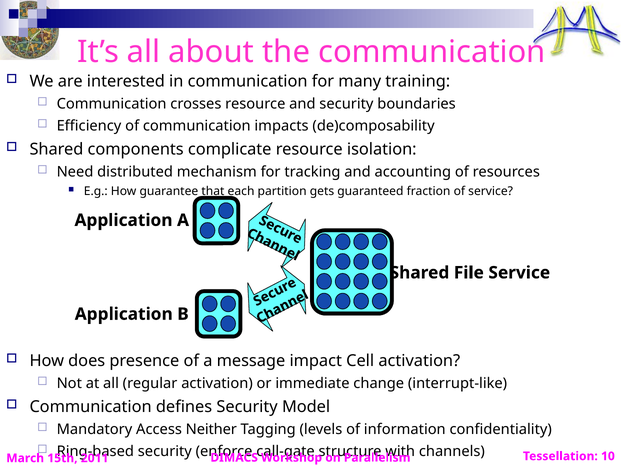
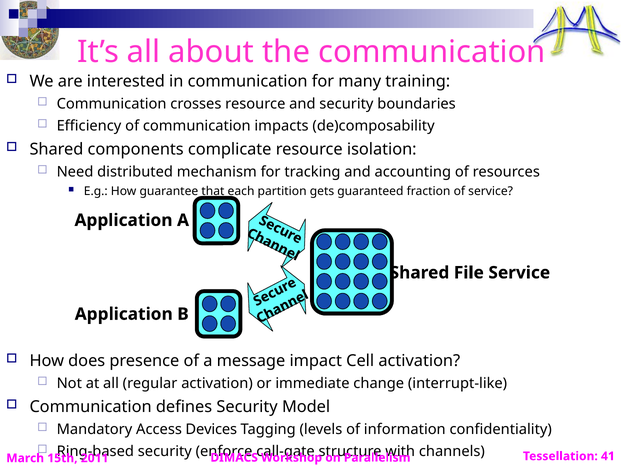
Neither: Neither -> Devices
10: 10 -> 41
